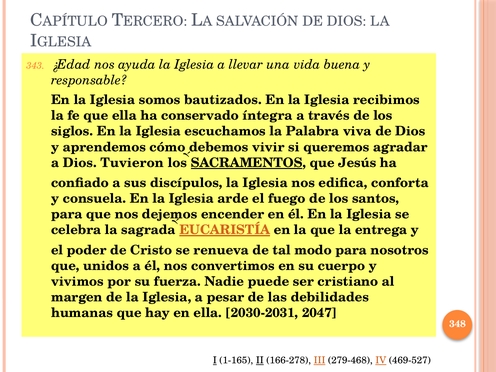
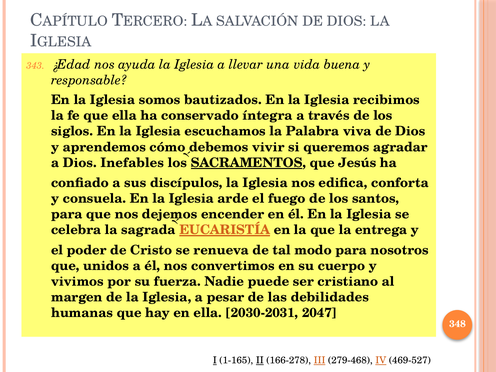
Tuvieron: Tuvieron -> Inefables
